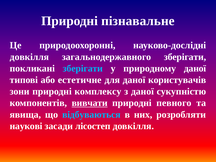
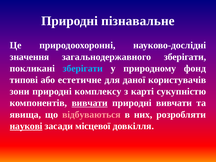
довкілля at (29, 57): довкілля -> значення
природному даної: даної -> фонд
з даної: даної -> карті
природні певного: певного -> вивчати
відбуваються colour: light blue -> pink
наукові underline: none -> present
лісостеп: лісостеп -> місцевої
